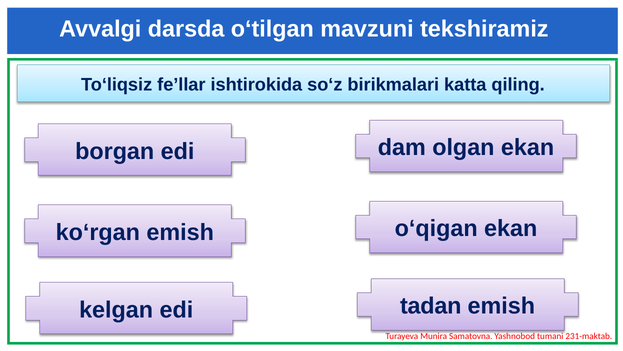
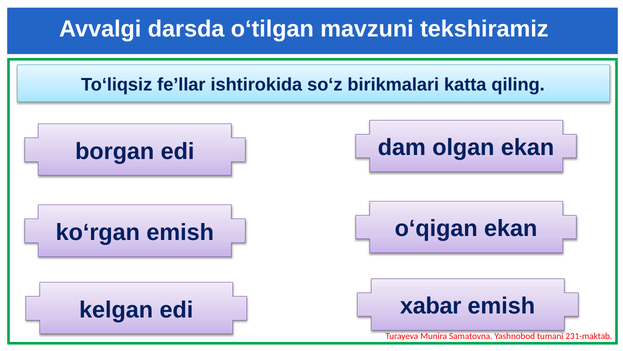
tadan: tadan -> xabar
